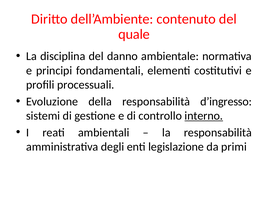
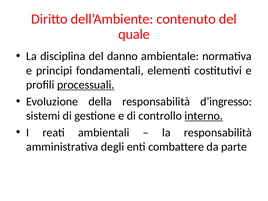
processuali underline: none -> present
legislazione: legislazione -> combattere
primi: primi -> parte
